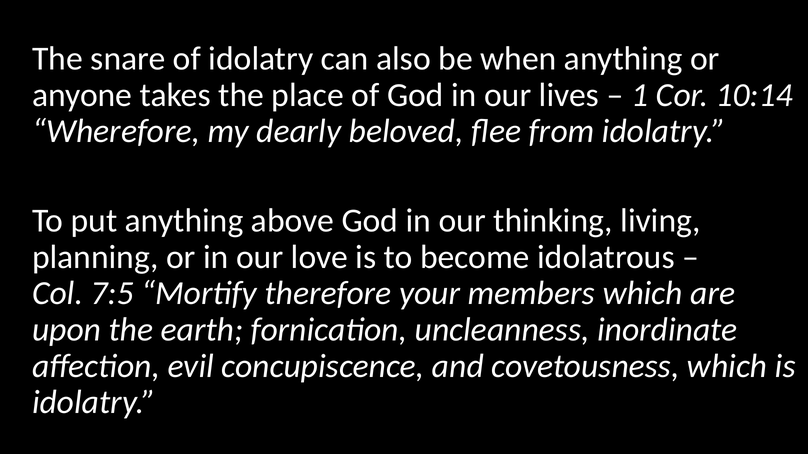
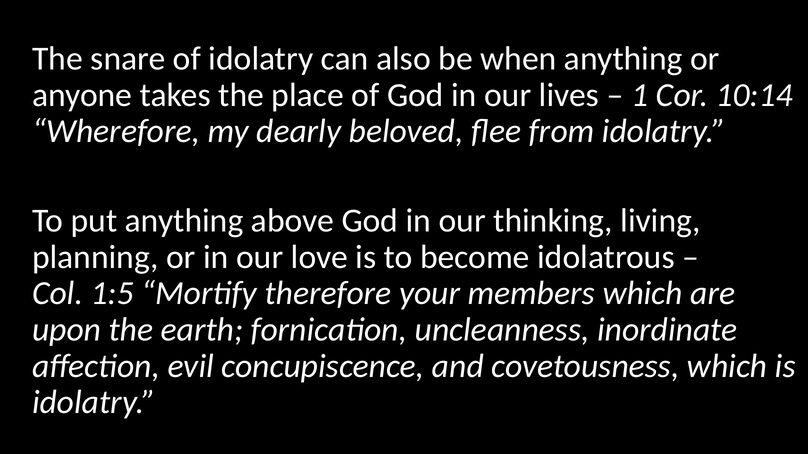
7:5: 7:5 -> 1:5
